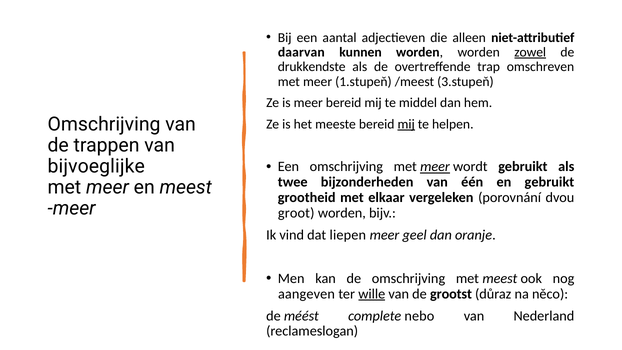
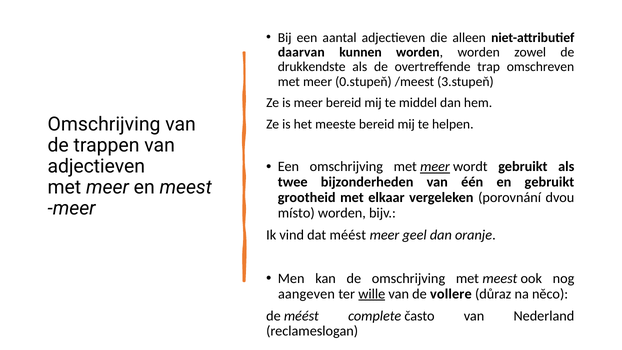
zowel underline: present -> none
1.stupeň: 1.stupeň -> 0.stupeň
mij at (406, 124) underline: present -> none
bijvoeglijke at (96, 166): bijvoeglijke -> adjectieven
groot: groot -> místo
dat liepen: liepen -> méést
grootst: grootst -> vollere
nebo: nebo -> často
